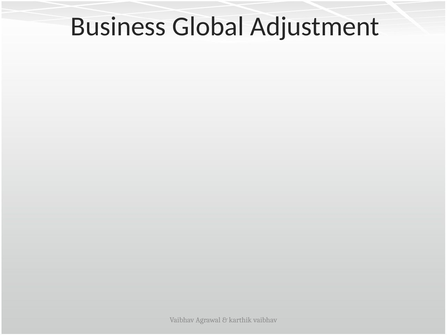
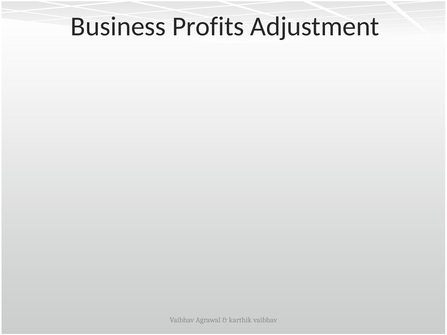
Global: Global -> Profits
